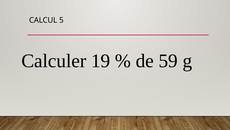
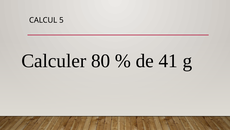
19: 19 -> 80
59: 59 -> 41
